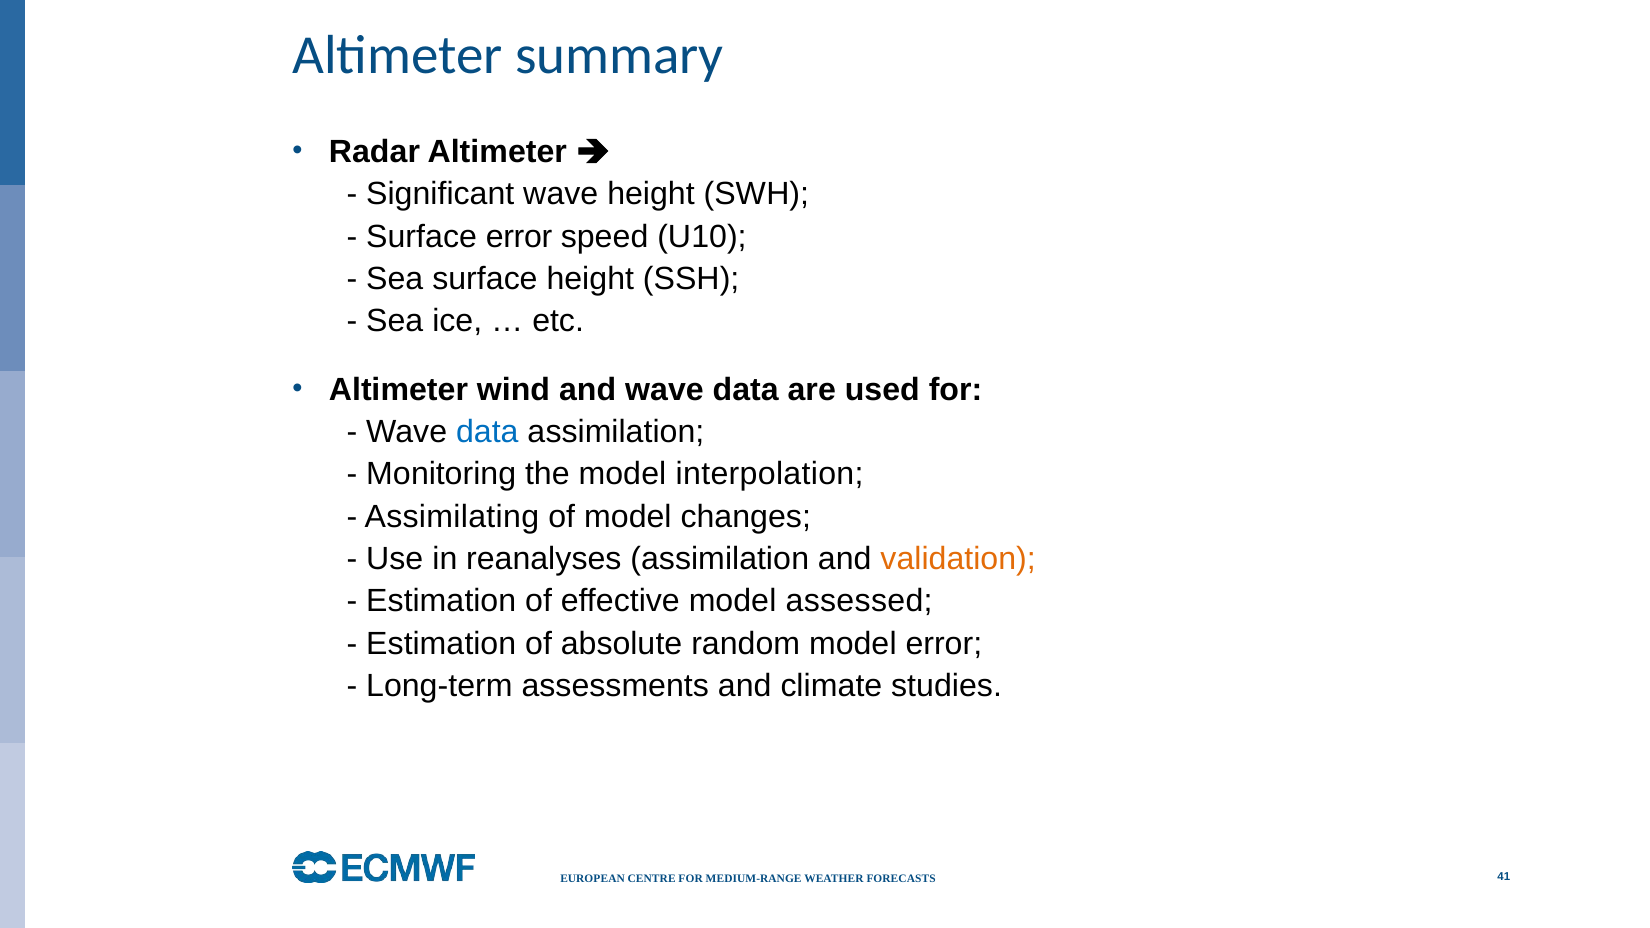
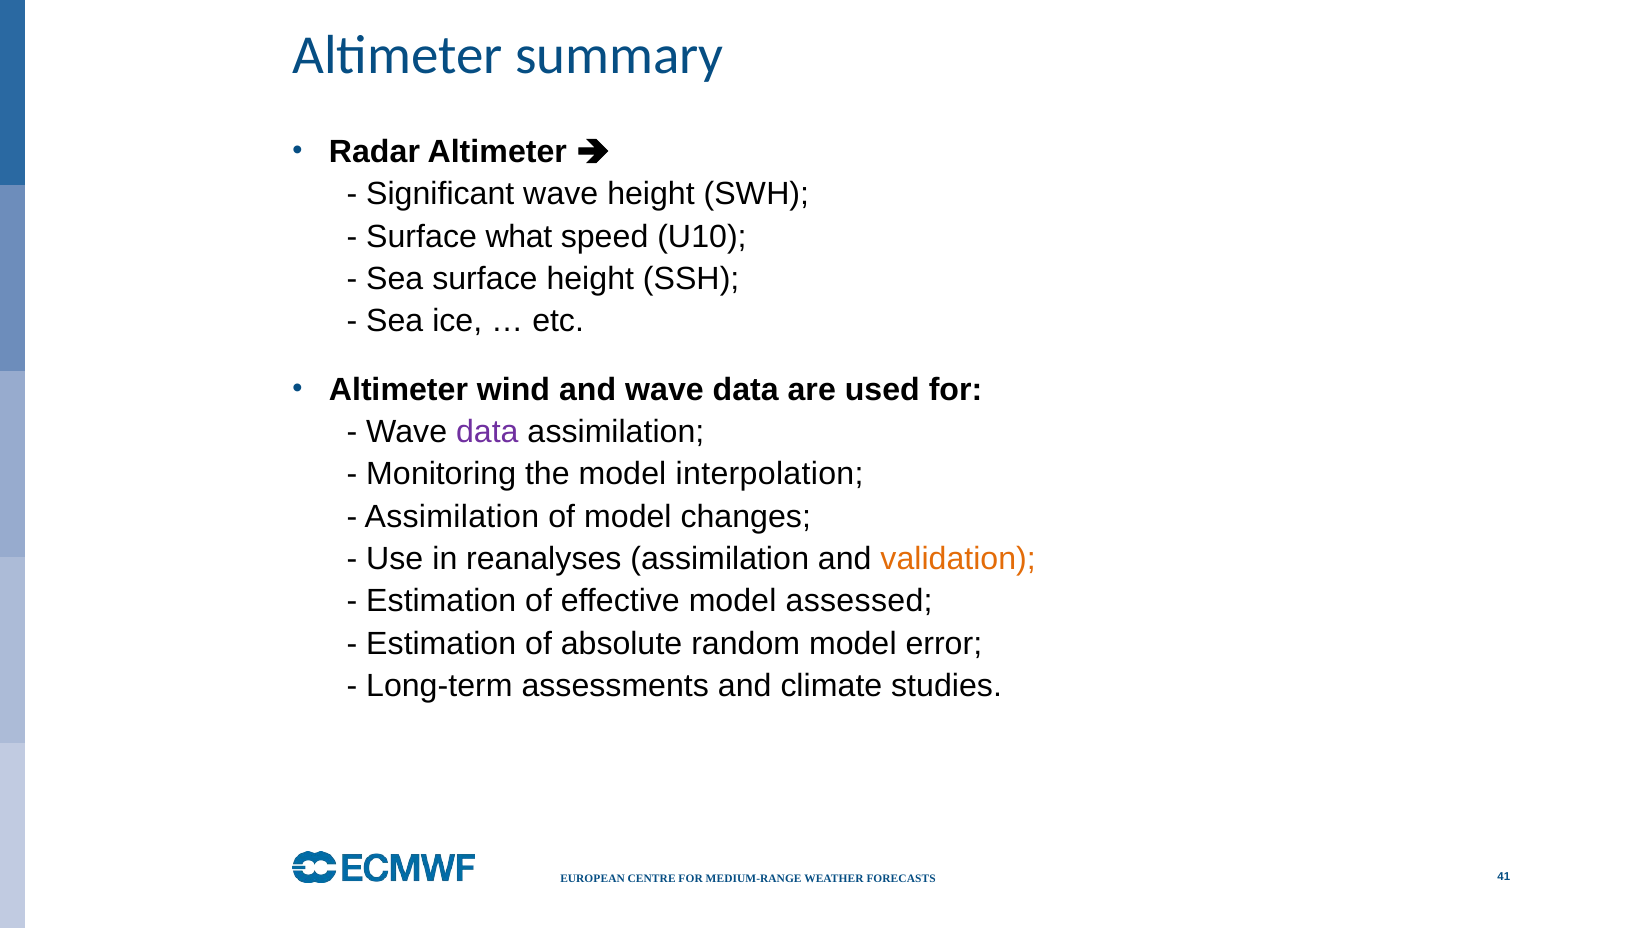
Surface error: error -> what
data at (487, 432) colour: blue -> purple
Assimilating at (452, 517): Assimilating -> Assimilation
